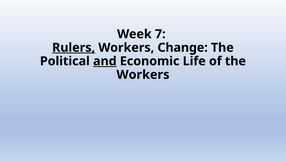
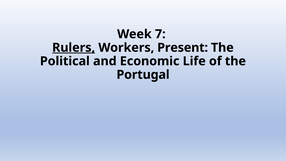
Change: Change -> Present
and underline: present -> none
Workers at (143, 75): Workers -> Portugal
